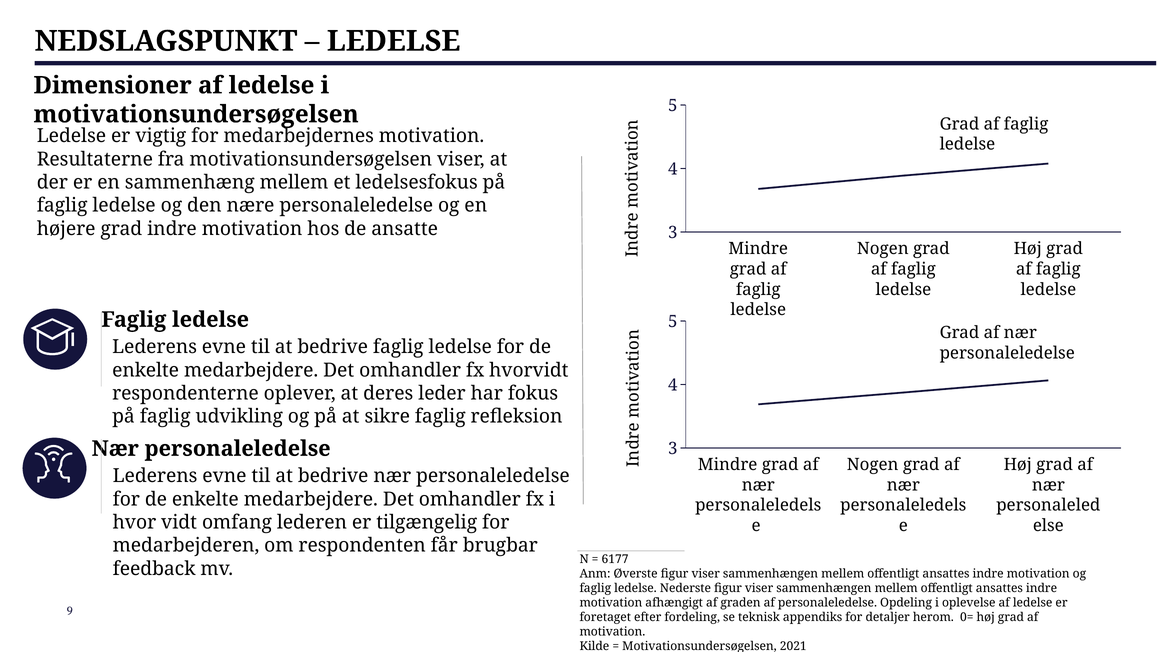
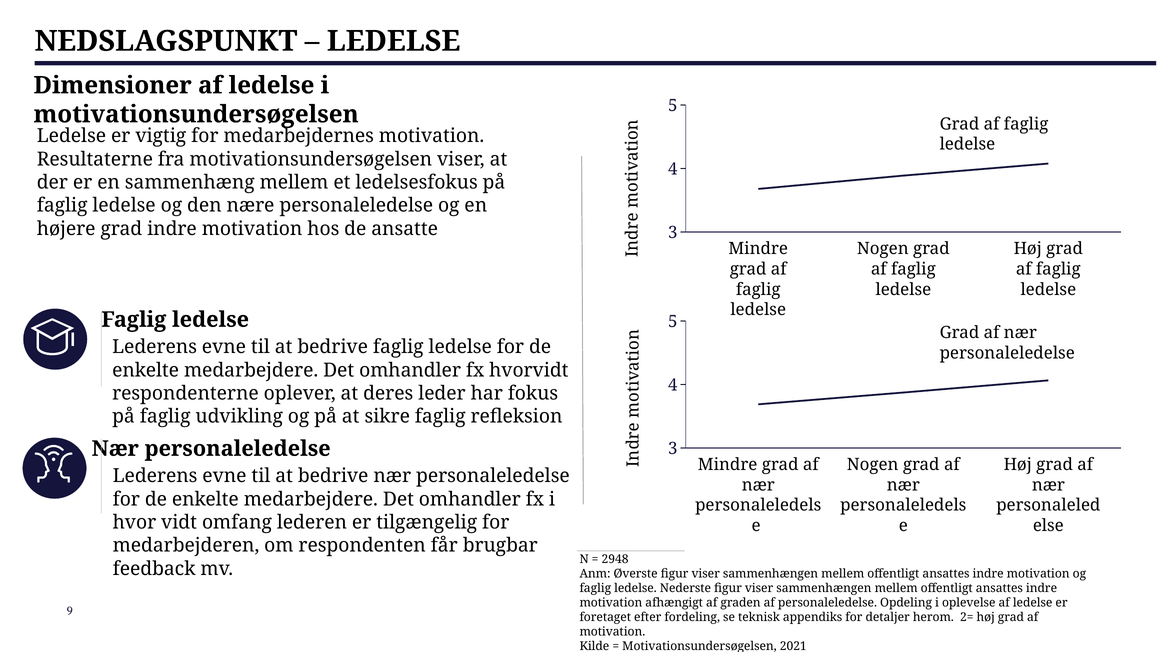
6177: 6177 -> 2948
0=: 0= -> 2=
